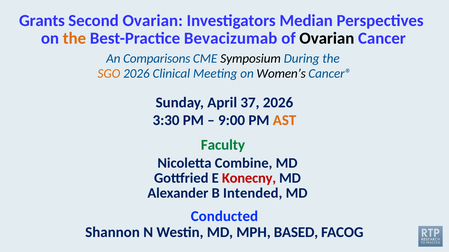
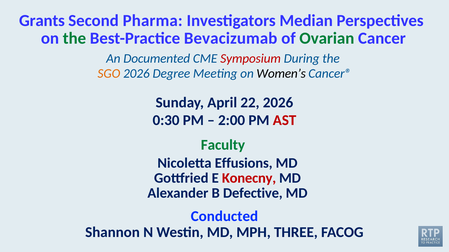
Second Ovarian: Ovarian -> Pharma
the at (74, 38) colour: orange -> green
Ovarian at (327, 38) colour: black -> green
Comparisons: Comparisons -> Documented
Symposium colour: black -> red
Clinical: Clinical -> Degree
37: 37 -> 22
3:30: 3:30 -> 0:30
9:00: 9:00 -> 2:00
AST colour: orange -> red
Combine: Combine -> Effusions
Intended: Intended -> Defective
BASED: BASED -> THREE
